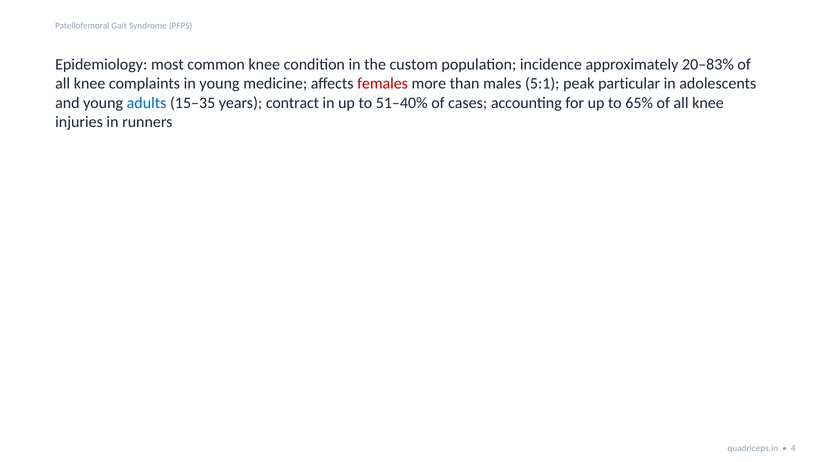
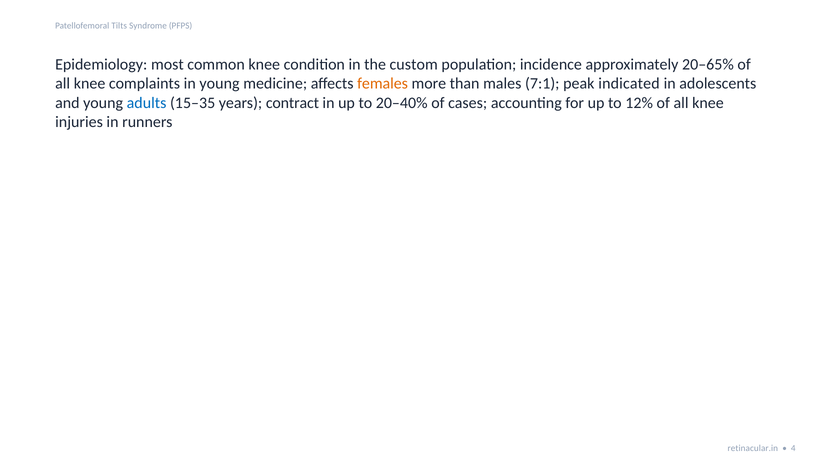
Gait: Gait -> Tilts
20–83%: 20–83% -> 20–65%
females colour: red -> orange
5:1: 5:1 -> 7:1
particular: particular -> indicated
51–40%: 51–40% -> 20–40%
65%: 65% -> 12%
quadriceps.in: quadriceps.in -> retinacular.in
